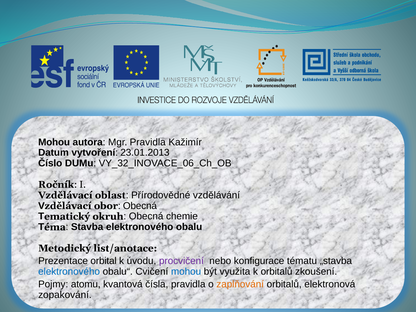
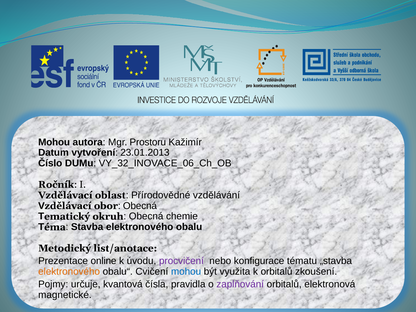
Mgr Pravidla: Pravidla -> Prostoru
orbital: orbital -> online
elektronového at (69, 272) colour: blue -> orange
atomu: atomu -> určuje
zaplňování colour: orange -> purple
zopakování: zopakování -> magnetické
